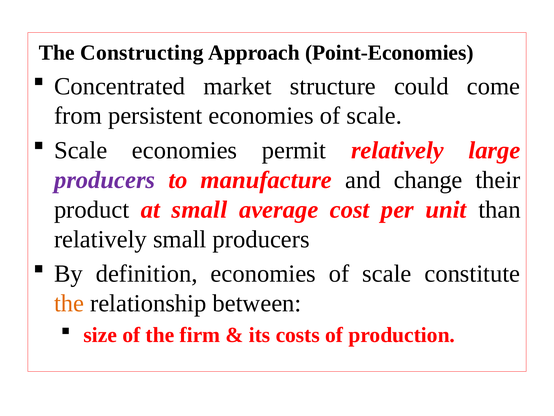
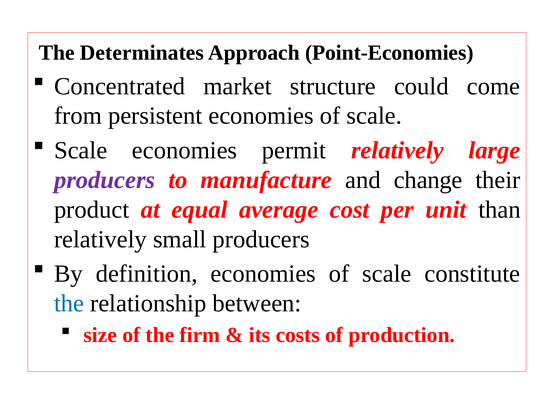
Constructing: Constructing -> Determinates
at small: small -> equal
the at (69, 303) colour: orange -> blue
